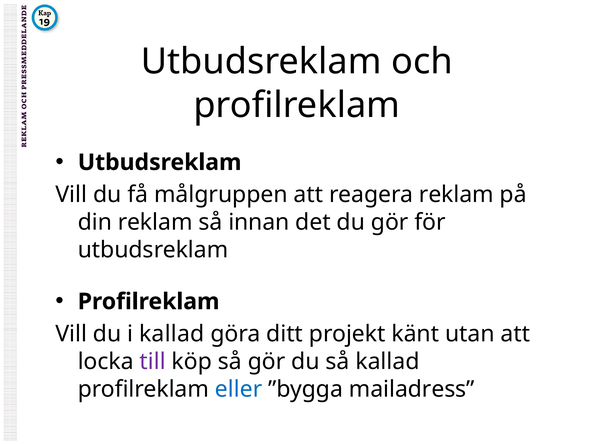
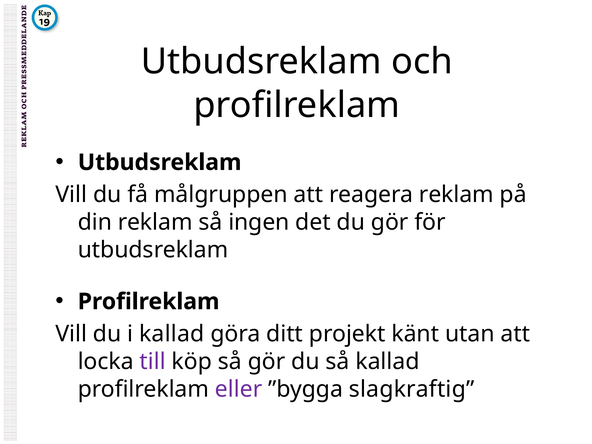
innan: innan -> ingen
eller colour: blue -> purple
mailadress: mailadress -> slagkraftig
